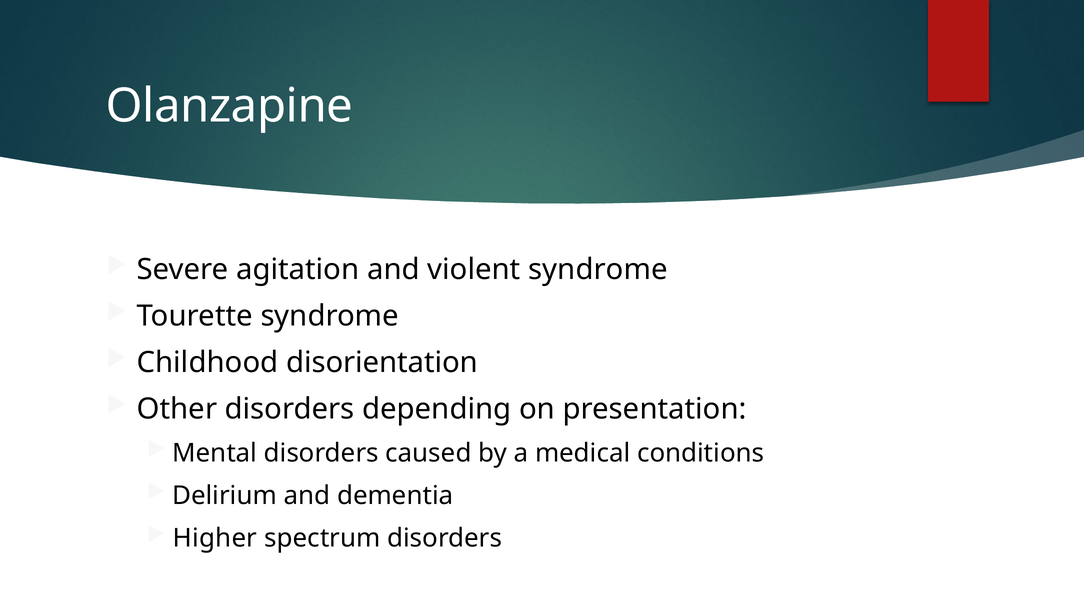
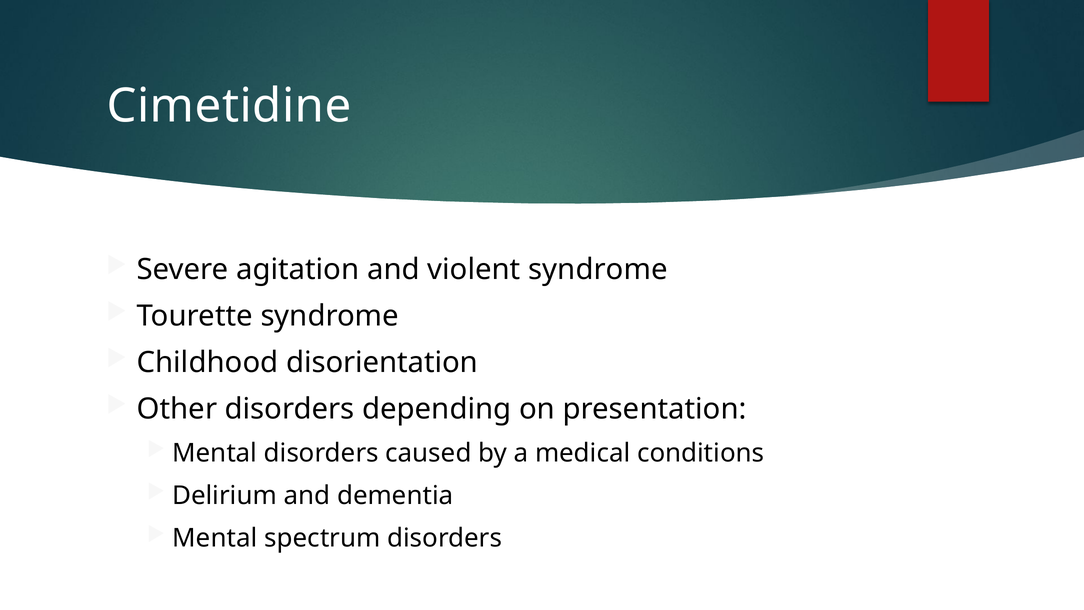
Olanzapine: Olanzapine -> Cimetidine
Higher at (215, 538): Higher -> Mental
